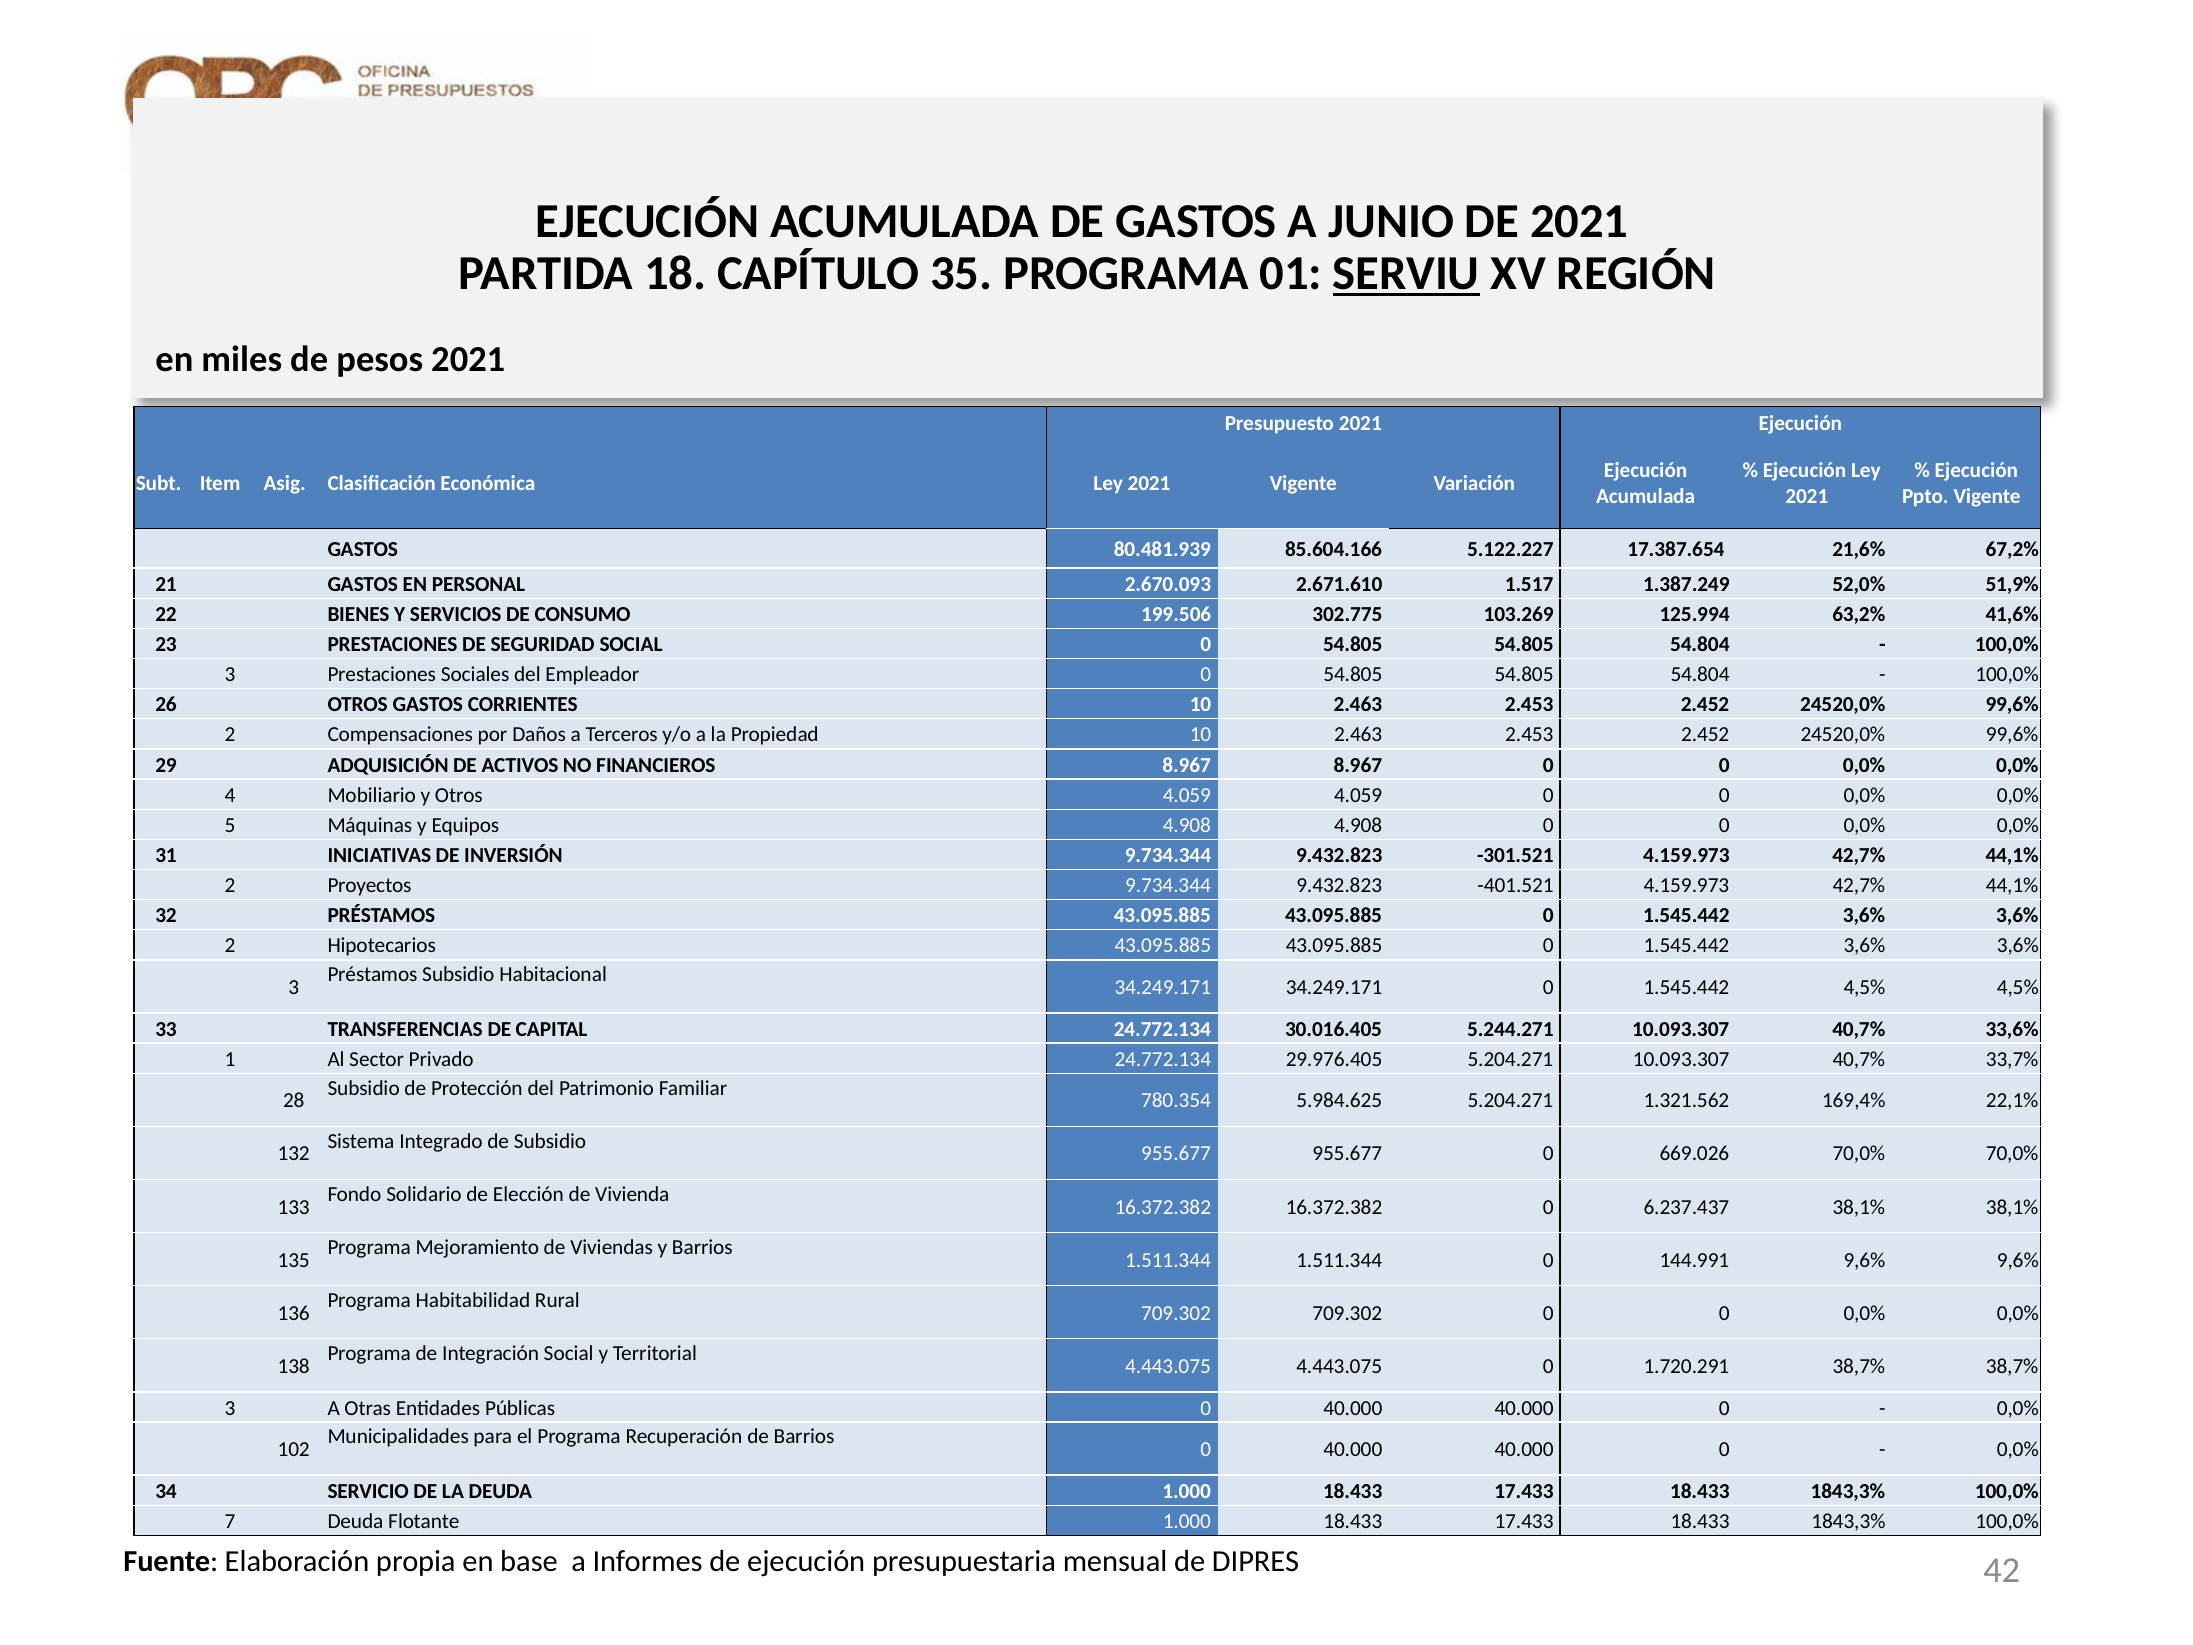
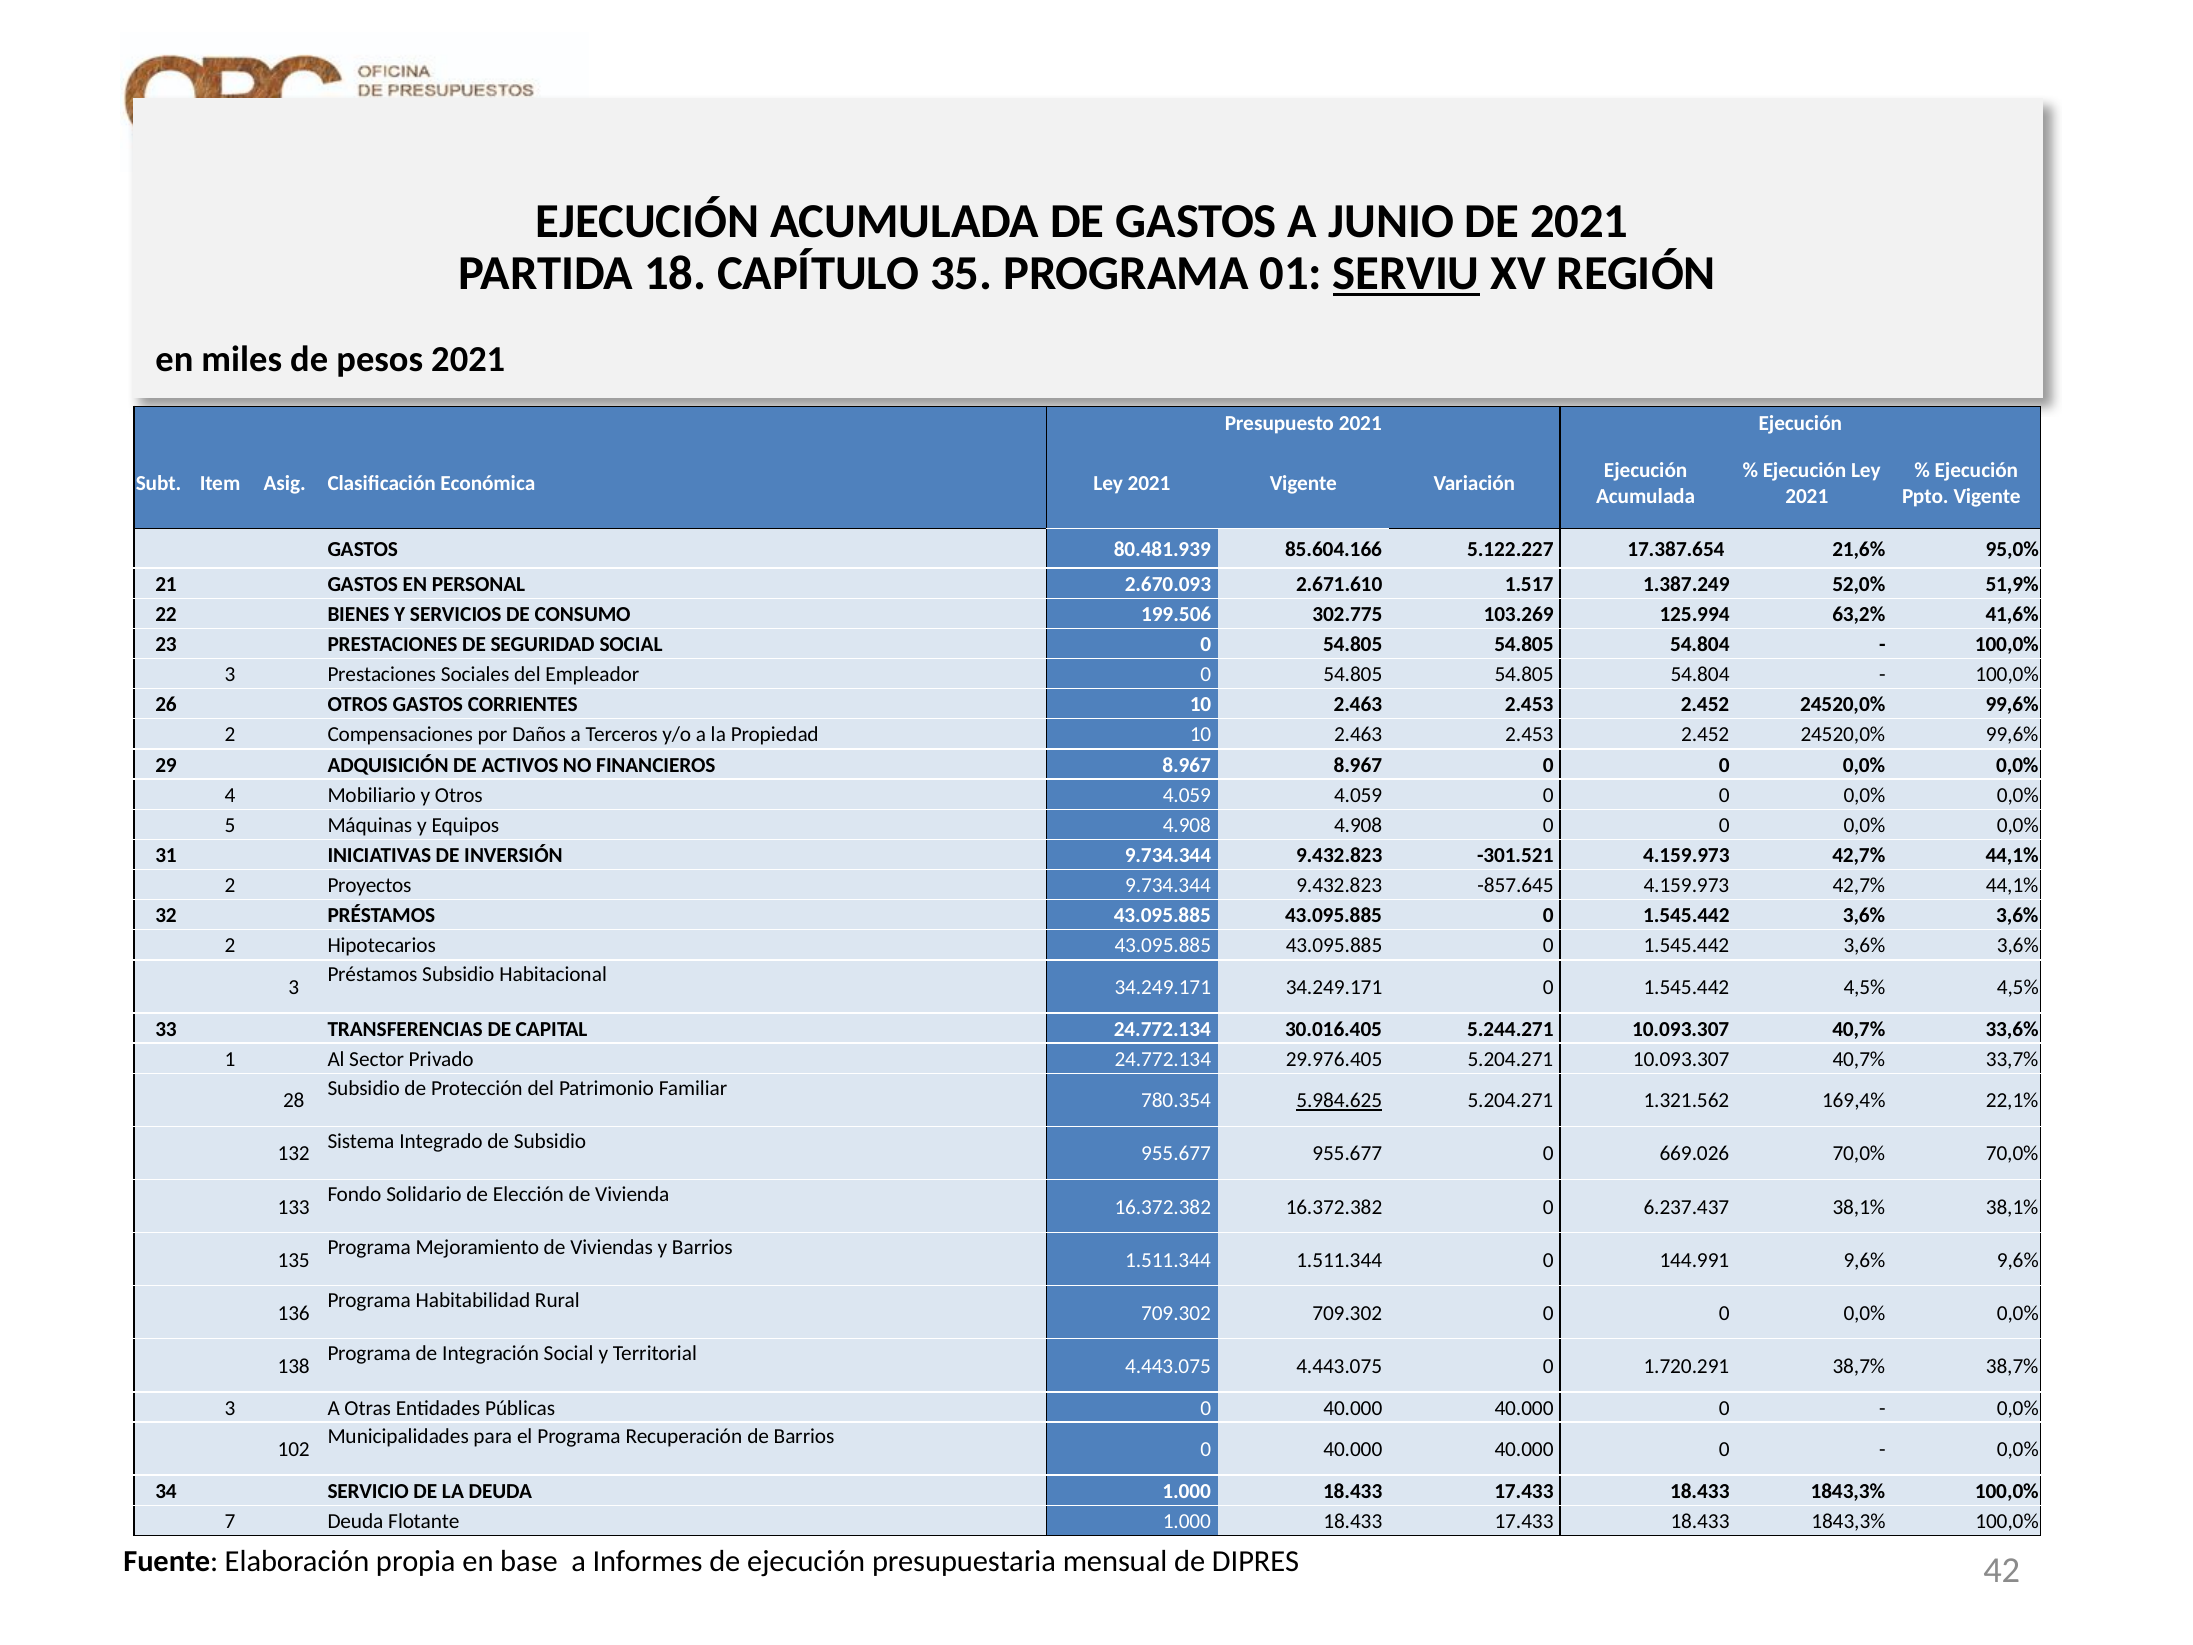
67,2%: 67,2% -> 95,0%
-401.521: -401.521 -> -857.645
5.984.625 underline: none -> present
